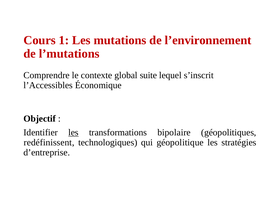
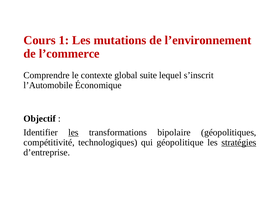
l’mutations: l’mutations -> l’commerce
l’Accessibles: l’Accessibles -> l’Automobile
redéfinissent: redéfinissent -> compétitivité
stratégies underline: none -> present
